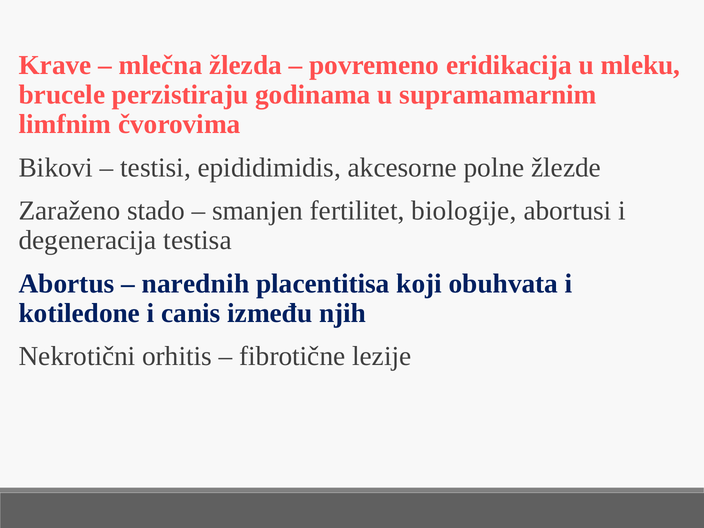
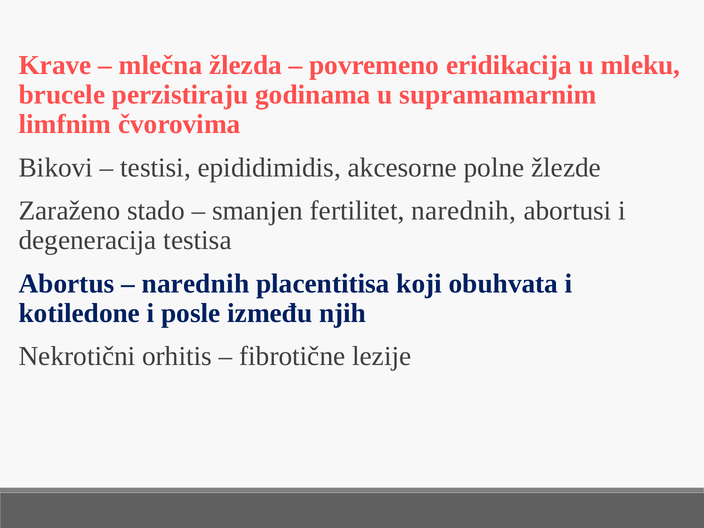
fertilitet biologije: biologije -> narednih
canis: canis -> posle
